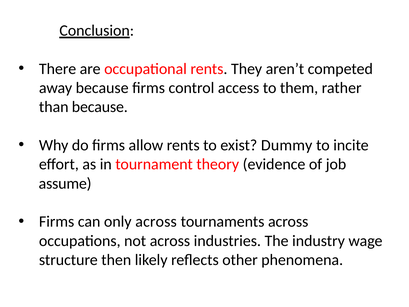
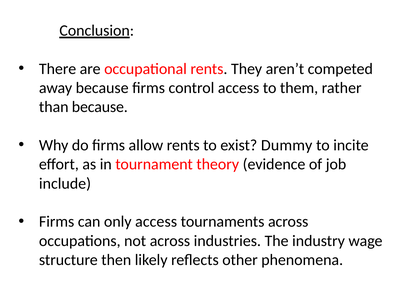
assume: assume -> include
only across: across -> access
